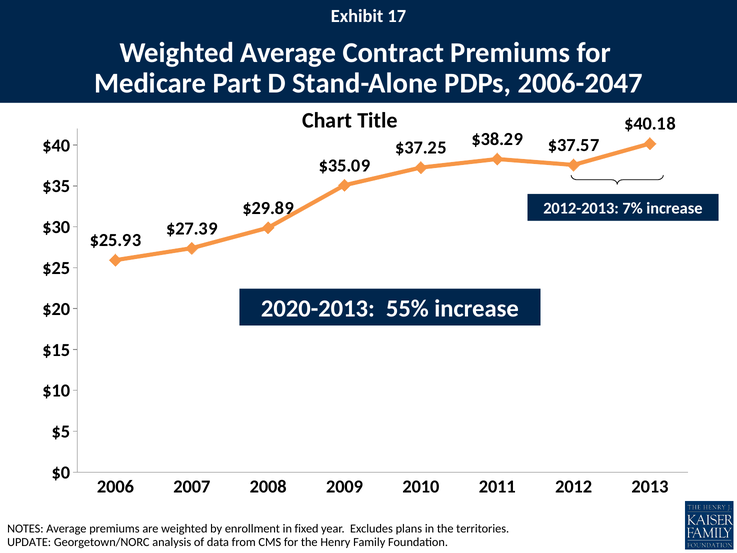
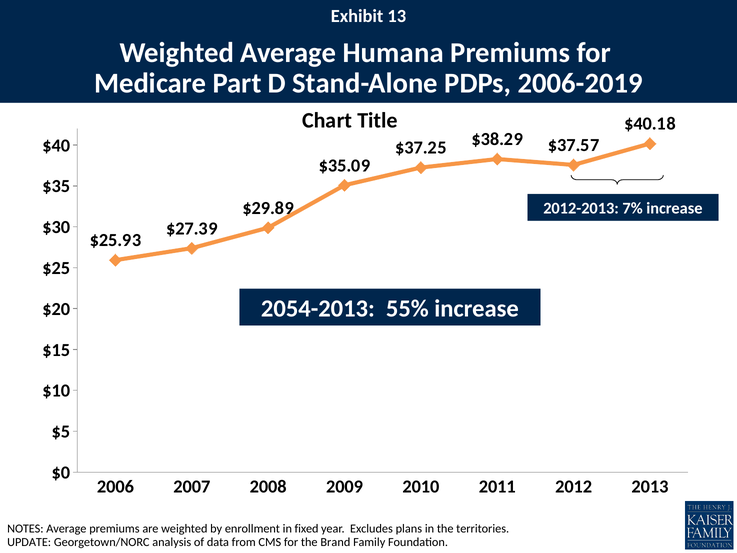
17: 17 -> 13
Contract: Contract -> Humana
2006-2047: 2006-2047 -> 2006-2019
2020-2013: 2020-2013 -> 2054-2013
Henry: Henry -> Brand
